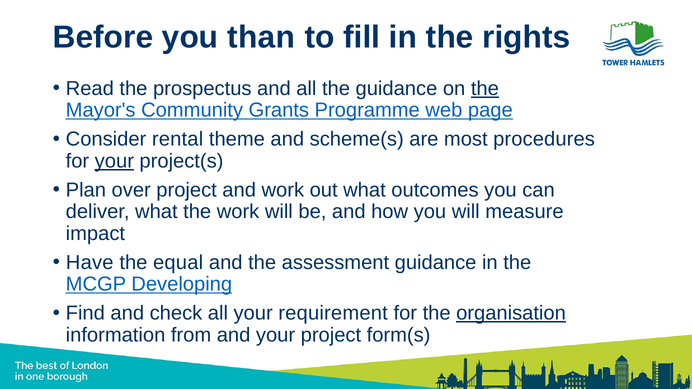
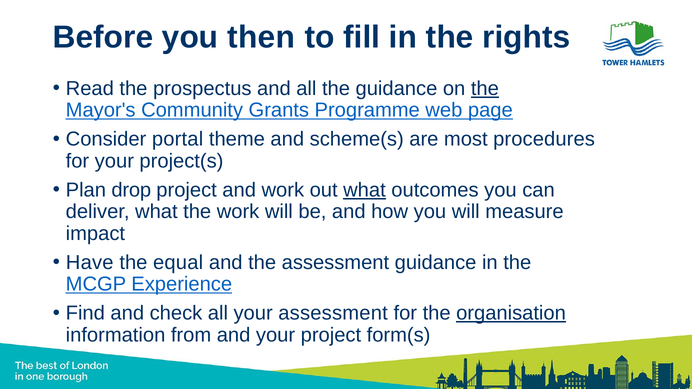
than: than -> then
rental: rental -> portal
your at (114, 161) underline: present -> none
over: over -> drop
what at (364, 190) underline: none -> present
Developing: Developing -> Experience
your requirement: requirement -> assessment
